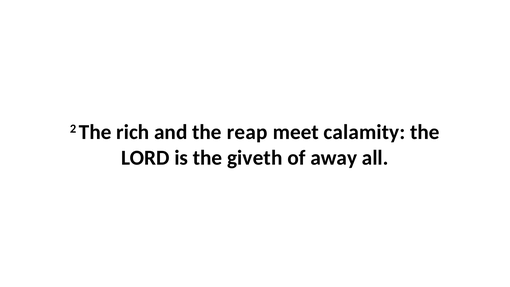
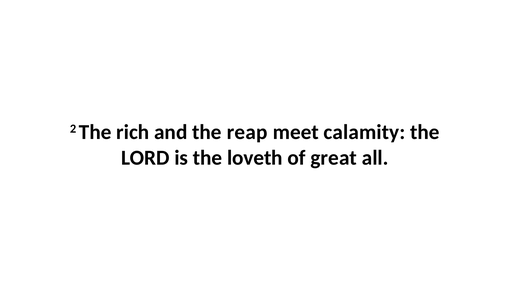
giveth: giveth -> loveth
away: away -> great
